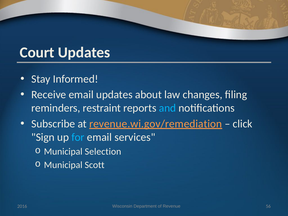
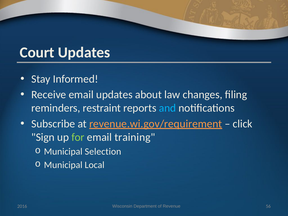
revenue.wi.gov/remediation: revenue.wi.gov/remediation -> revenue.wi.gov/requirement
for colour: light blue -> light green
services: services -> training
Scott: Scott -> Local
